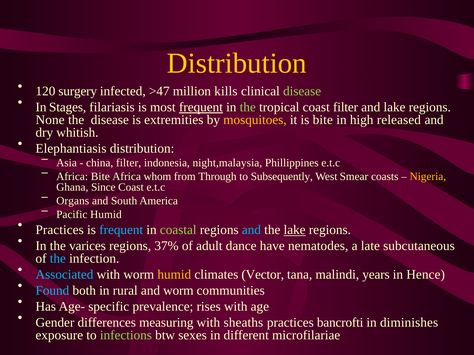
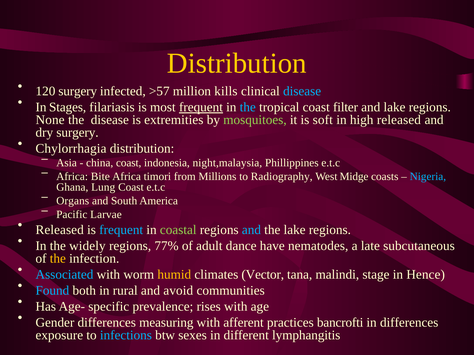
>47: >47 -> >57
disease at (302, 91) colour: light green -> light blue
the at (248, 107) colour: light green -> light blue
mosquitoes colour: yellow -> light green
is bite: bite -> soft
dry whitish: whitish -> surgery
Elephantiasis: Elephantiasis -> Chylorrhagia
china filter: filter -> coast
whom: whom -> timori
Through: Through -> Millions
Subsequently: Subsequently -> Radiography
Smear: Smear -> Midge
Nigeria colour: yellow -> light blue
Since: Since -> Lung
Pacific Humid: Humid -> Larvae
Practices at (60, 230): Practices -> Released
lake at (295, 230) underline: present -> none
varices: varices -> widely
37%: 37% -> 77%
the at (58, 259) colour: light blue -> yellow
years: years -> stage
and worm: worm -> avoid
sheaths: sheaths -> afferent
in diminishes: diminishes -> differences
infections colour: light green -> light blue
microfilariae: microfilariae -> lymphangitis
